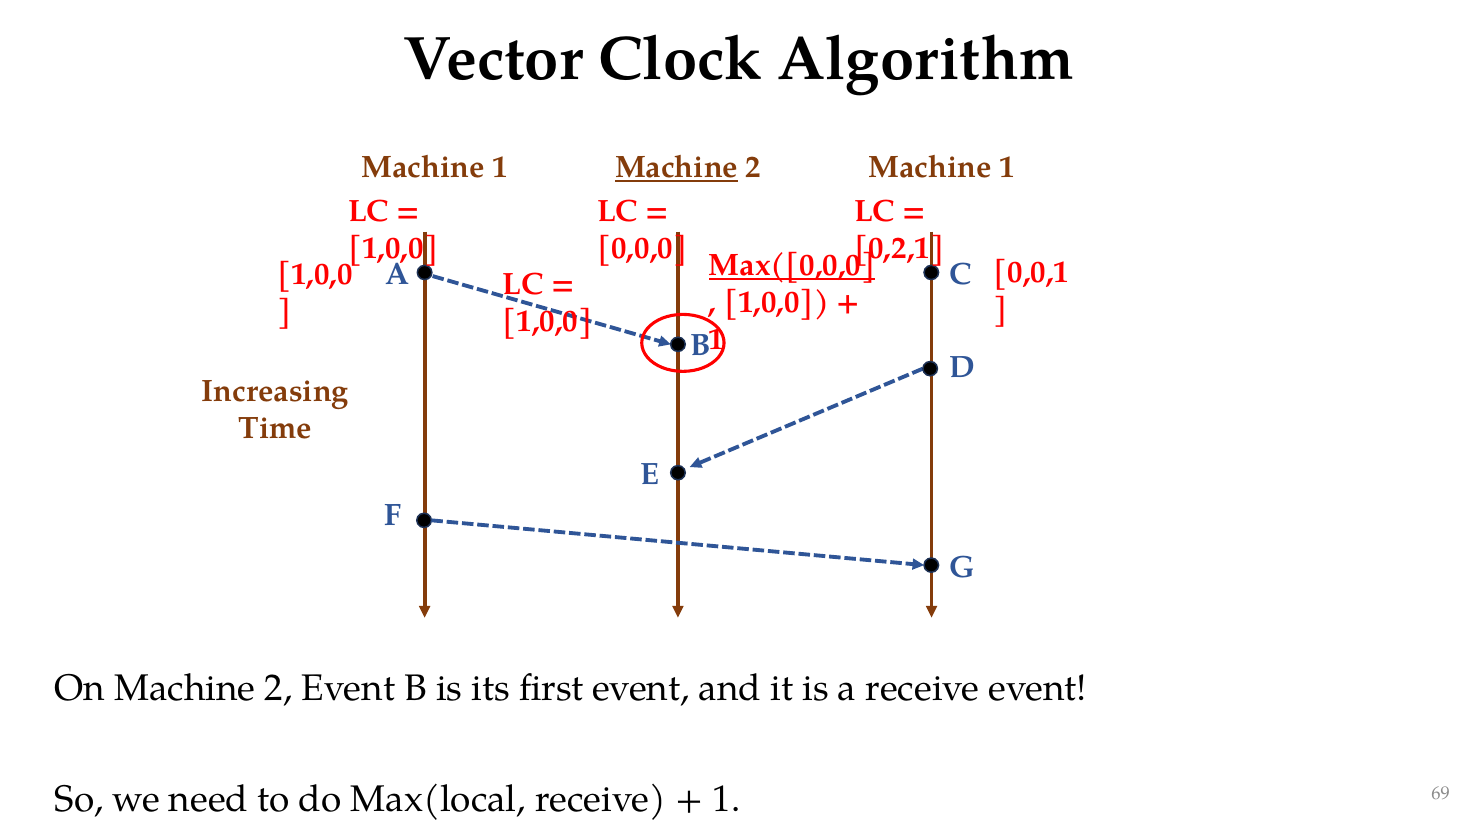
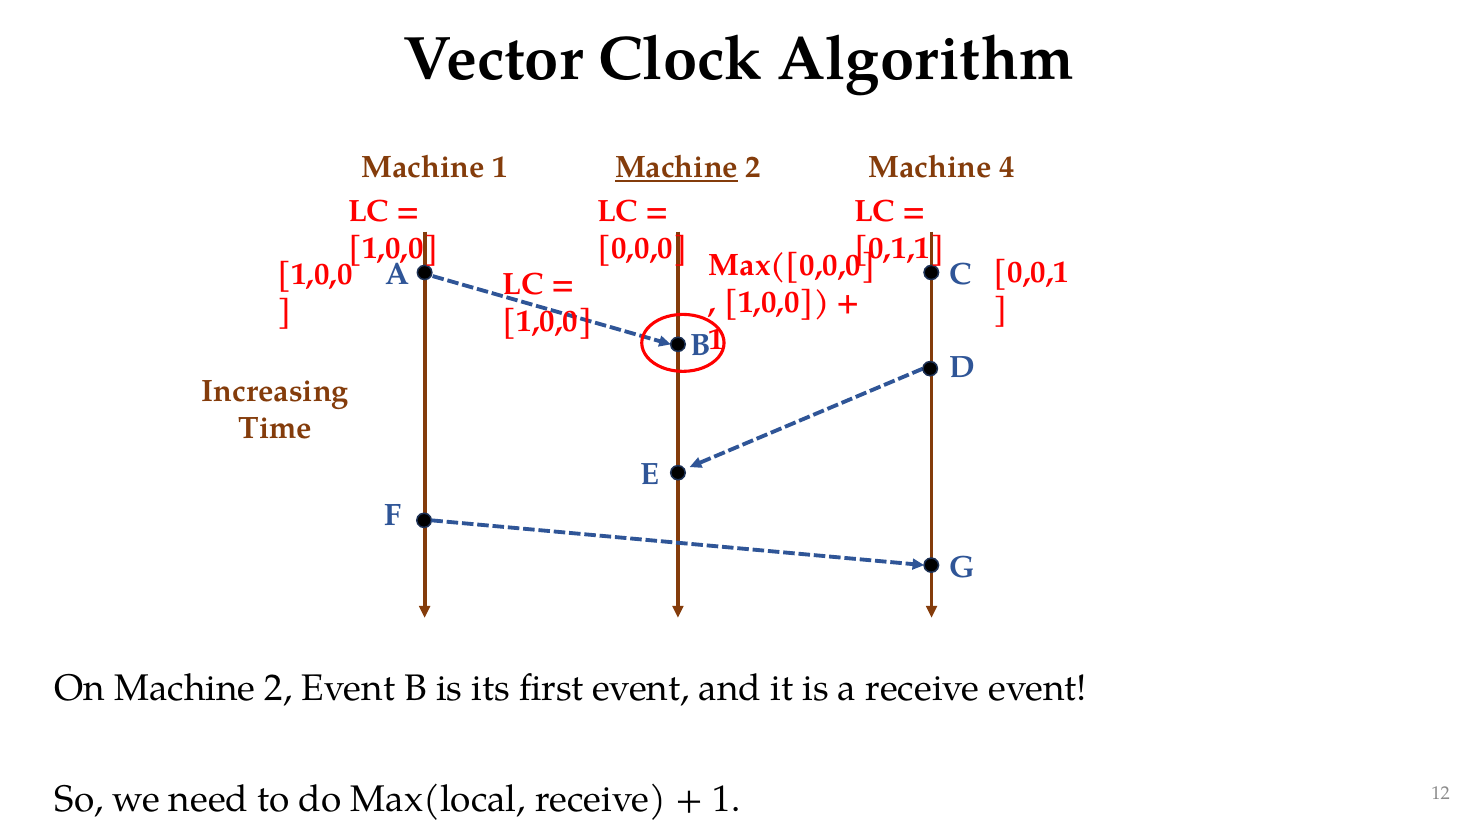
1 at (1007, 168): 1 -> 4
0,2,1: 0,2,1 -> 0,1,1
Max([0,0,0 underline: present -> none
69: 69 -> 12
